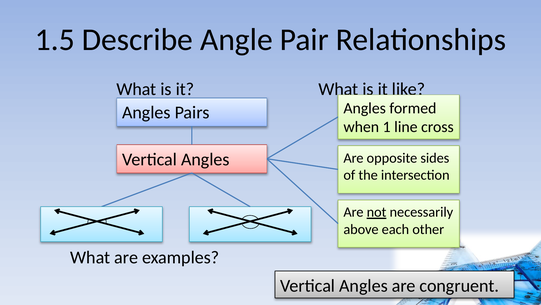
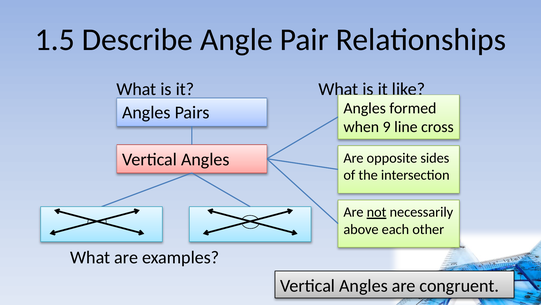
1: 1 -> 9
